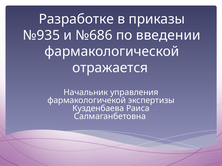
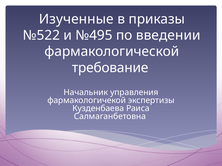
Разработке: Разработке -> Изученные
№935: №935 -> №522
№686: №686 -> №495
отражается: отражается -> требование
